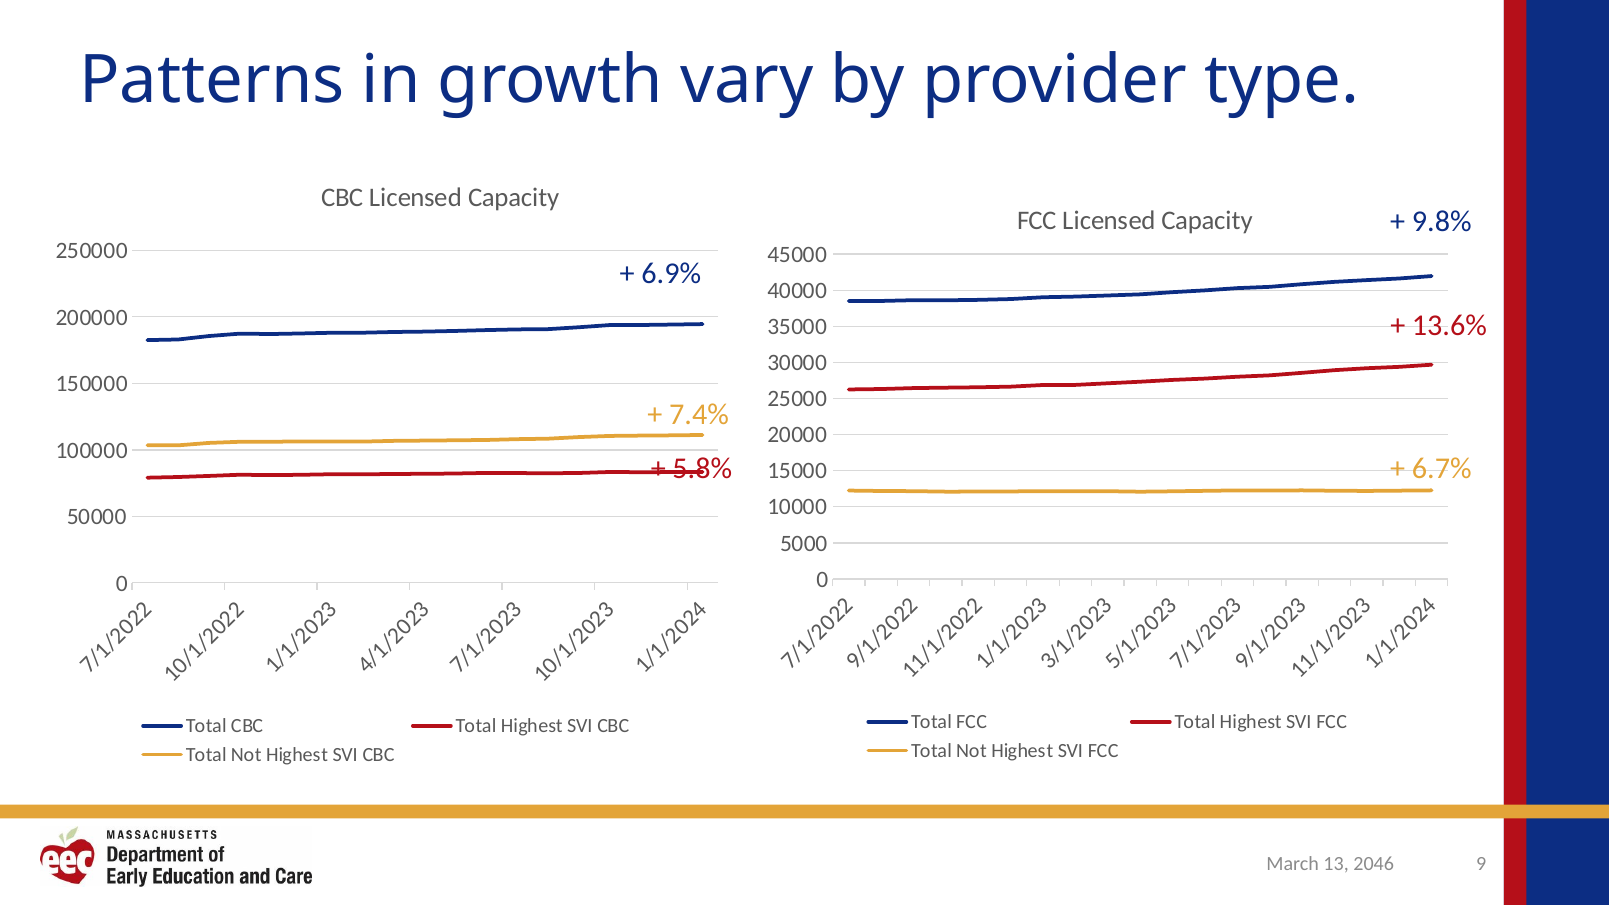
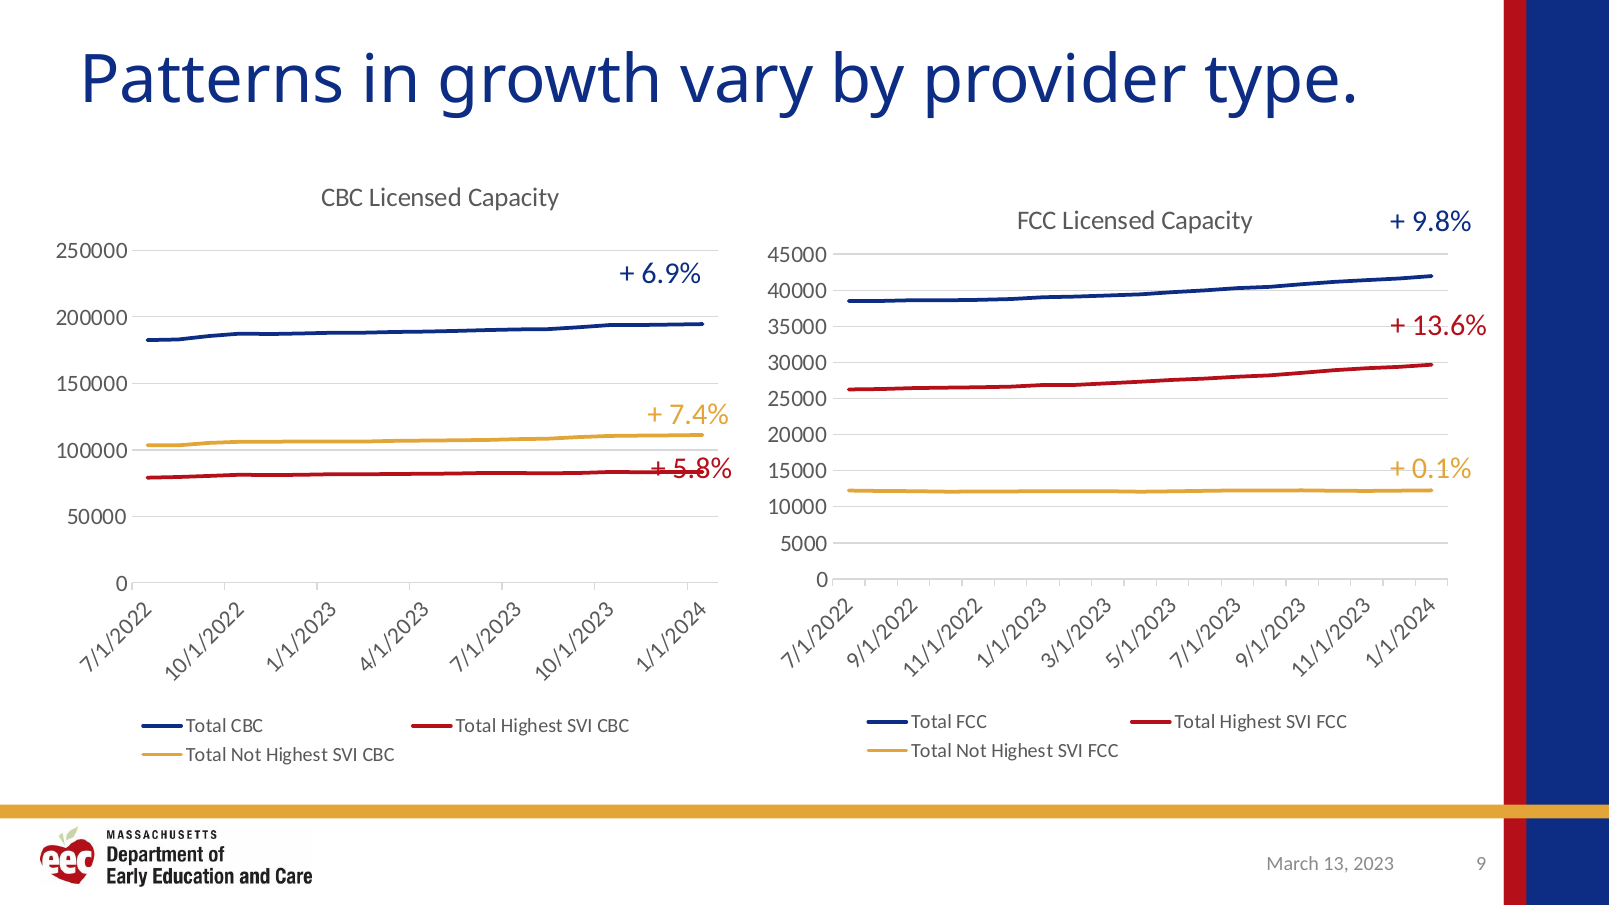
6.7%: 6.7% -> 0.1%
2046: 2046 -> 2023
